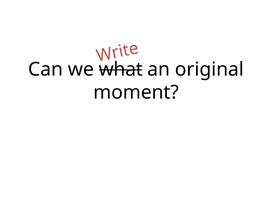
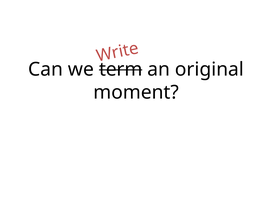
what: what -> term
